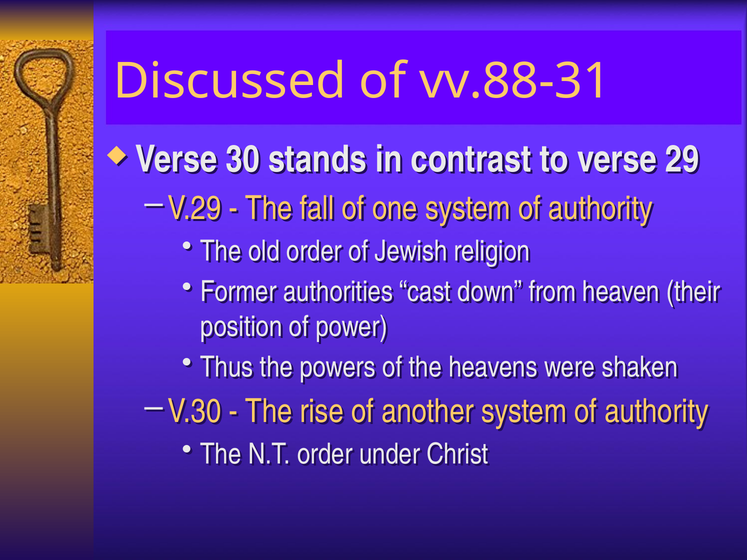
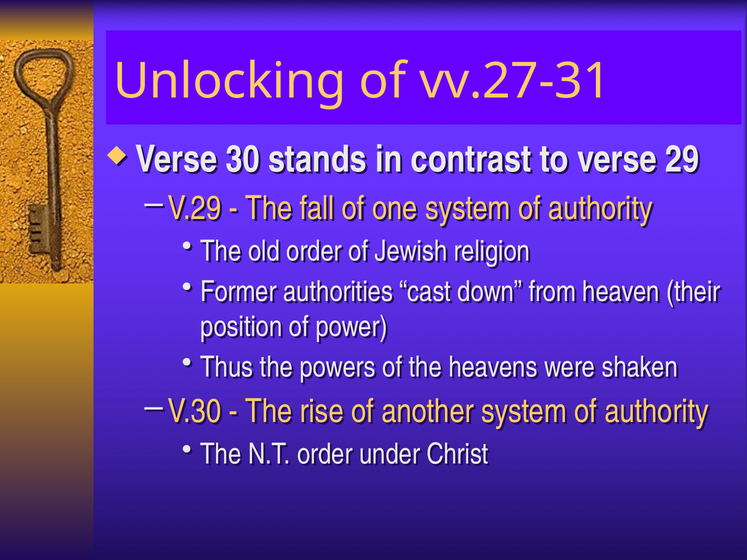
Discussed: Discussed -> Unlocking
vv.88-31: vv.88-31 -> vv.27-31
